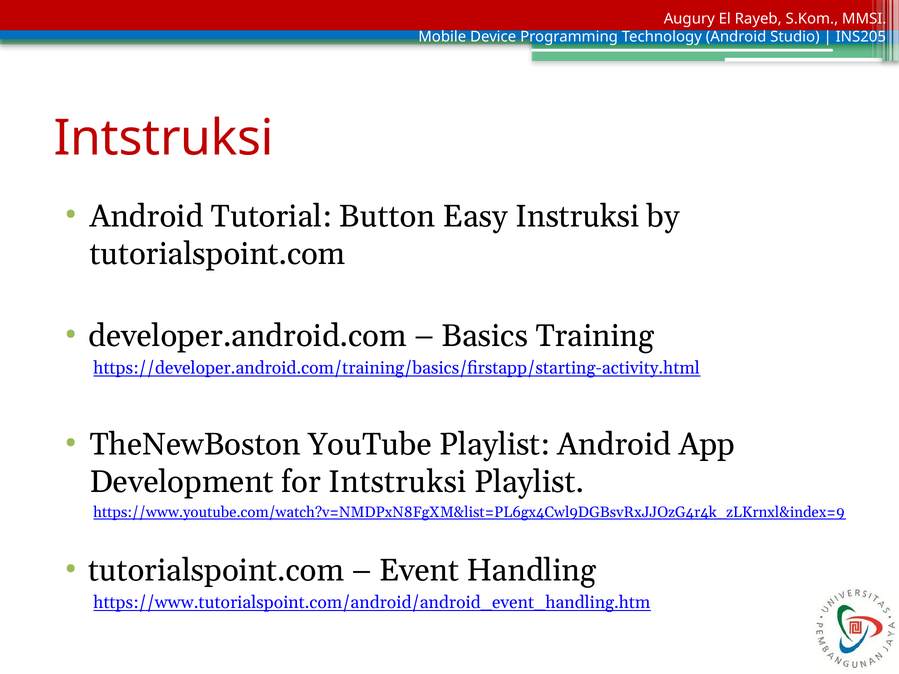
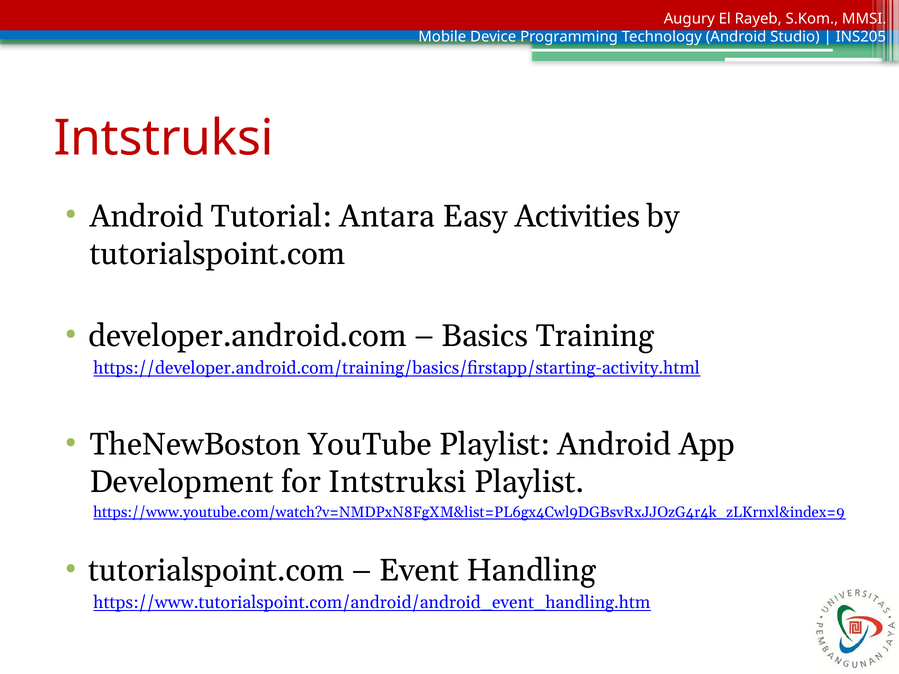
Button: Button -> Antara
Instruksi: Instruksi -> Activities
